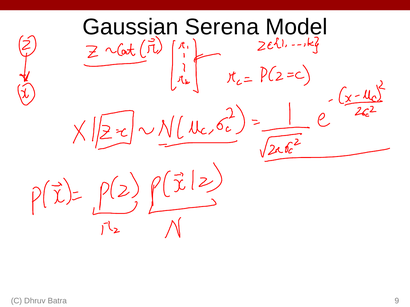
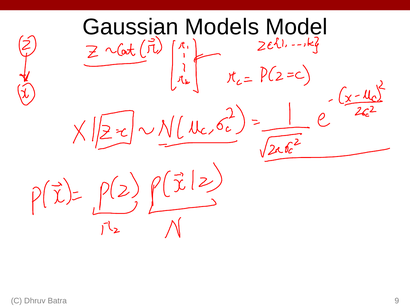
Serena: Serena -> Models
